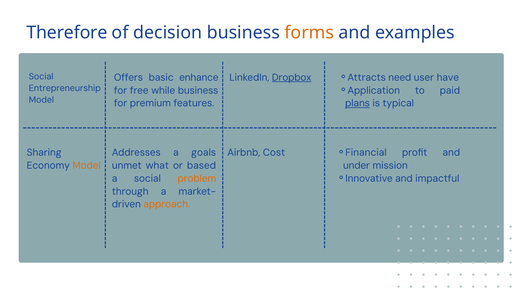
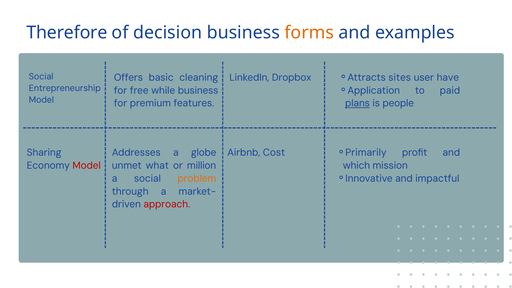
enhance: enhance -> cleaning
Dropbox underline: present -> none
need: need -> sites
typical: typical -> people
goals: goals -> globe
Financial: Financial -> Primarily
Model at (87, 166) colour: orange -> red
based: based -> million
under: under -> which
approach colour: orange -> red
